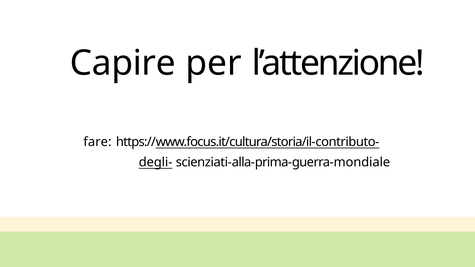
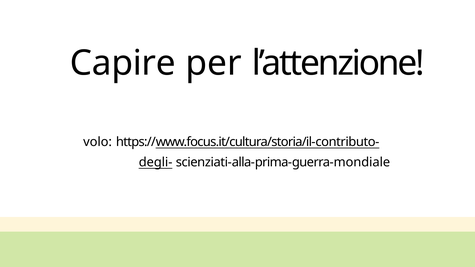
fare: fare -> volo
